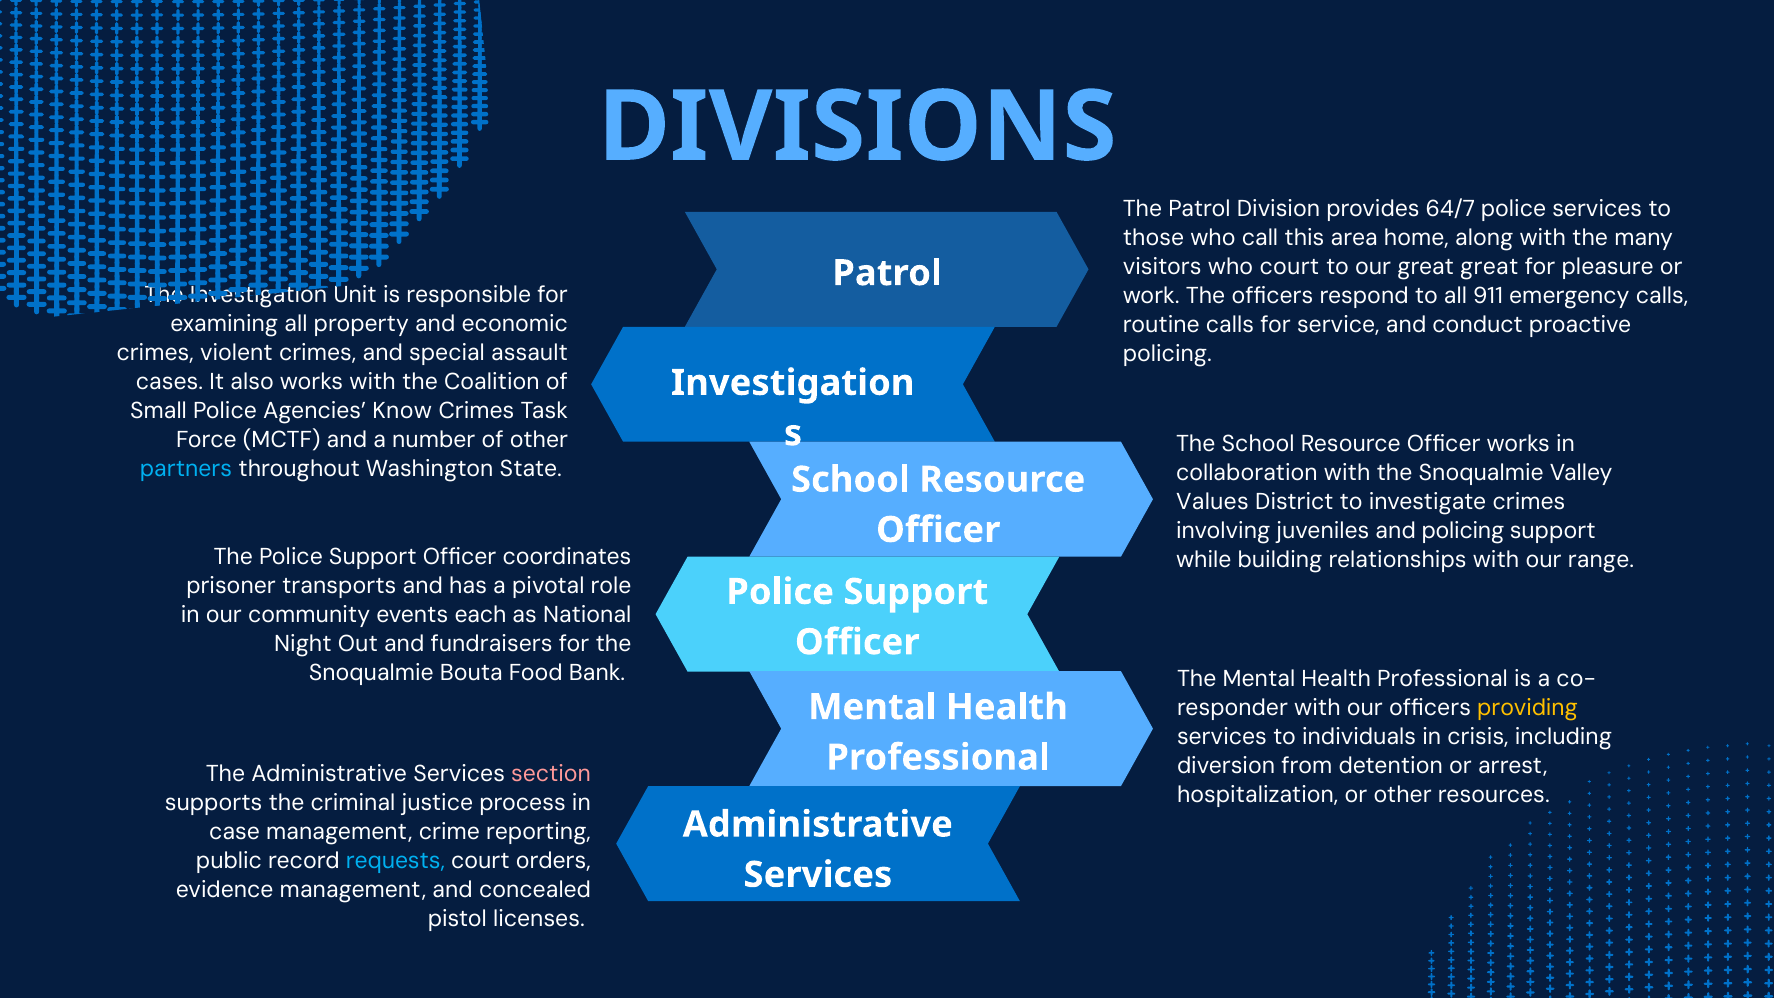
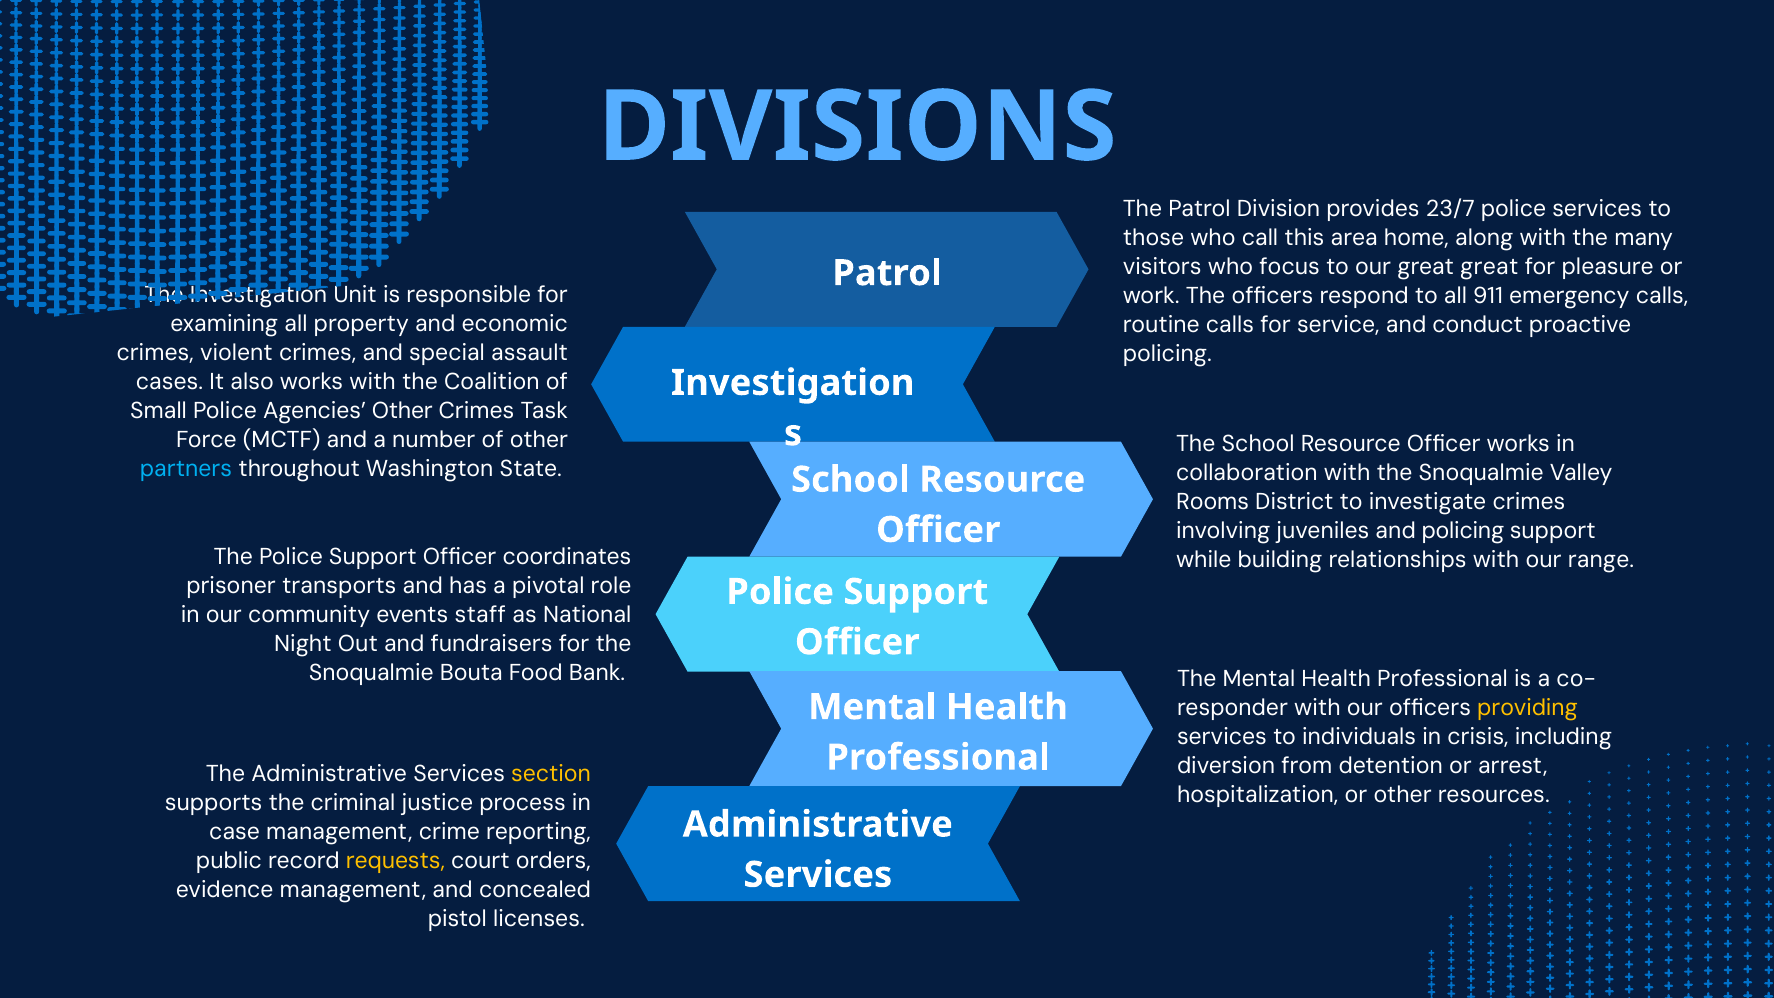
64/7: 64/7 -> 23/7
who court: court -> focus
Agencies Know: Know -> Other
Values: Values -> Rooms
each: each -> staff
section colour: pink -> yellow
requests colour: light blue -> yellow
